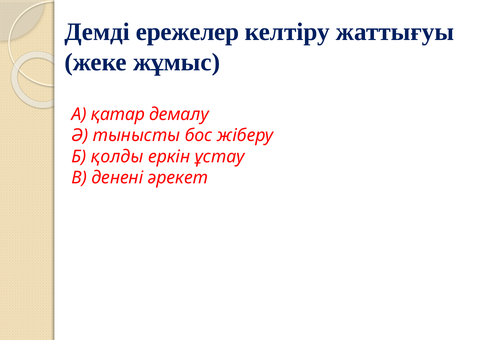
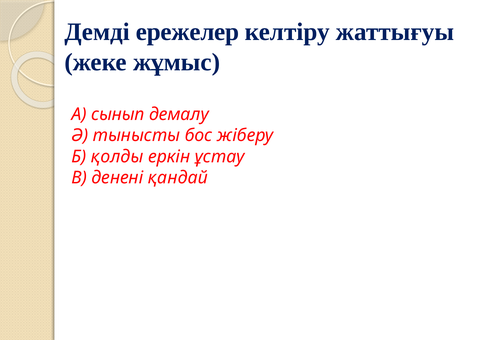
қатар: қатар -> сынып
әрекет: әрекет -> қандай
